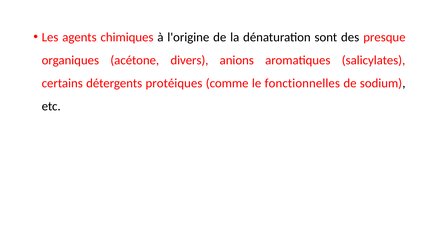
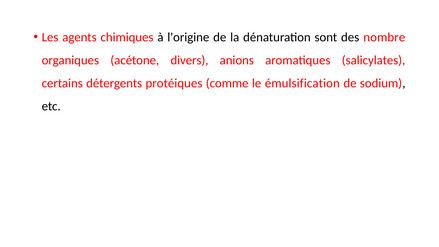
presque: presque -> nombre
fonctionnelles: fonctionnelles -> émulsification
